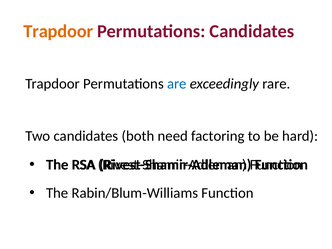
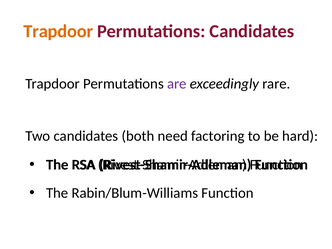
are colour: blue -> purple
